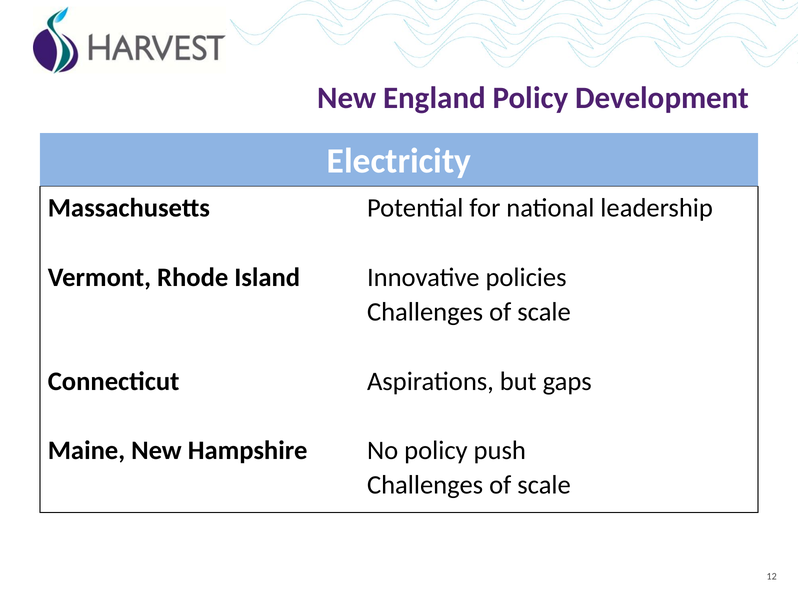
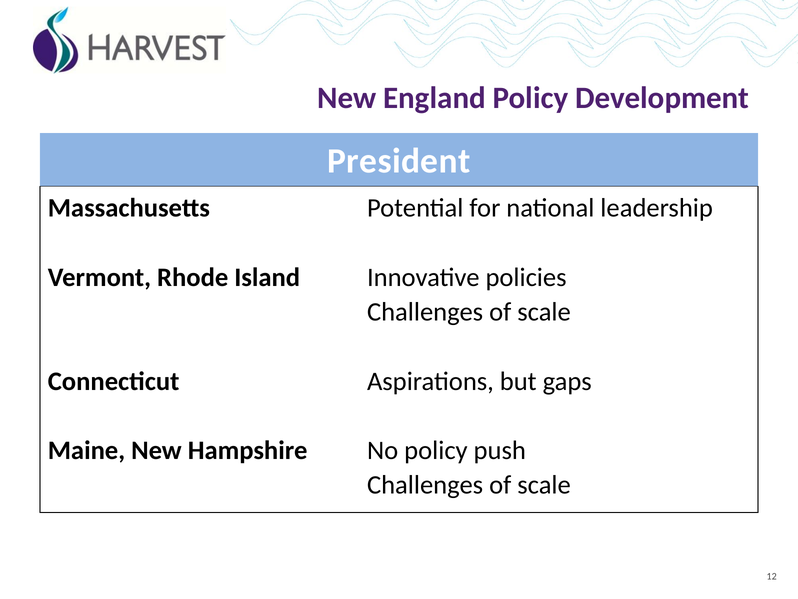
Electricity: Electricity -> President
